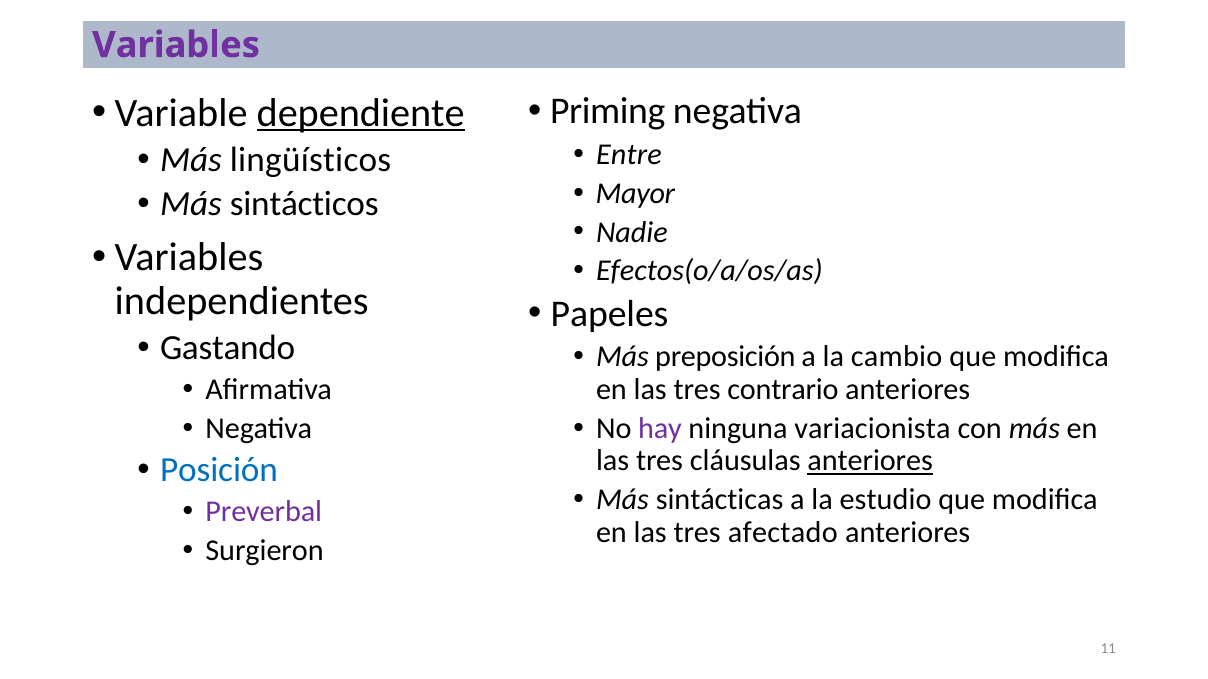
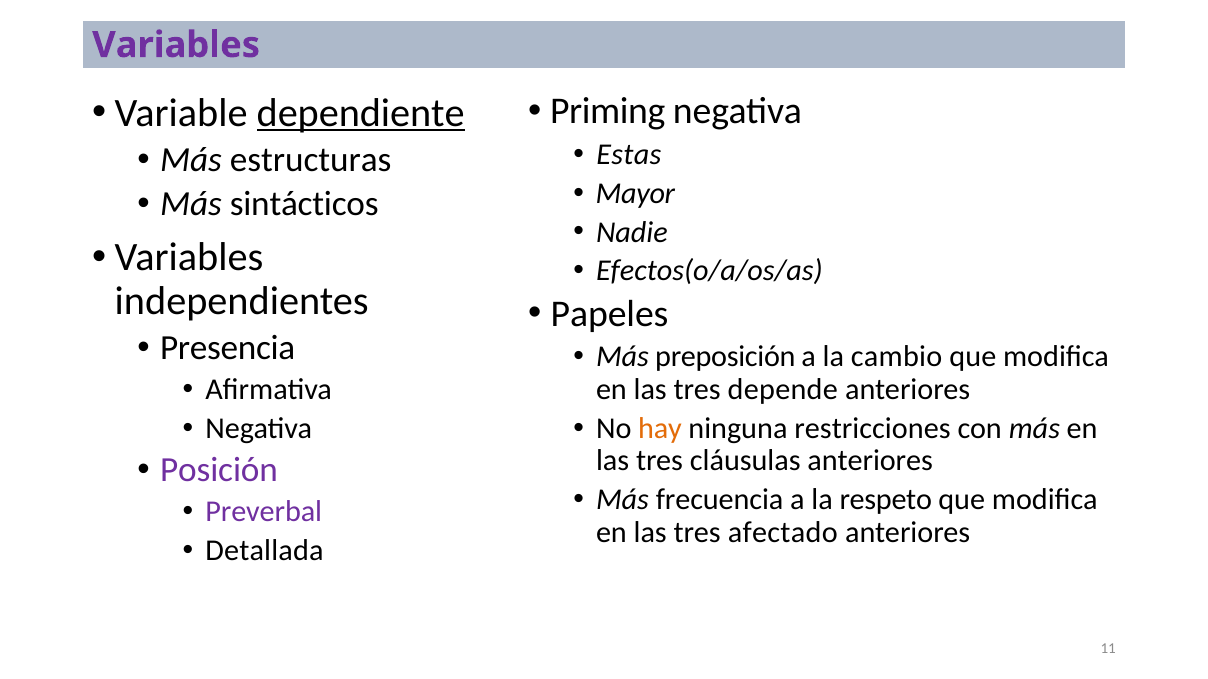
Entre: Entre -> Estas
lingüísticos: lingüísticos -> estructuras
Gastando: Gastando -> Presencia
contrario: contrario -> depende
hay colour: purple -> orange
variacionista: variacionista -> restricciones
anteriores at (870, 461) underline: present -> none
Posición colour: blue -> purple
sintácticas: sintácticas -> frecuencia
estudio: estudio -> respeto
Surgieron: Surgieron -> Detallada
